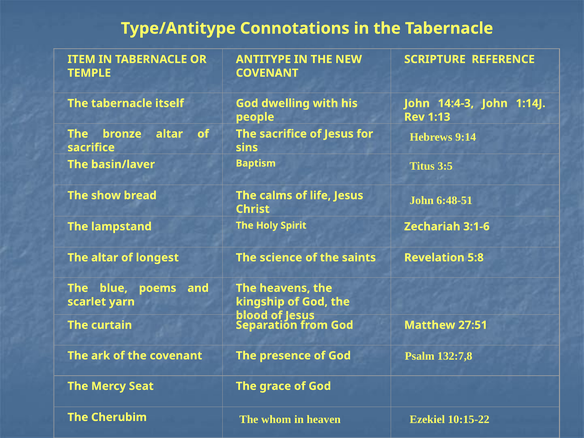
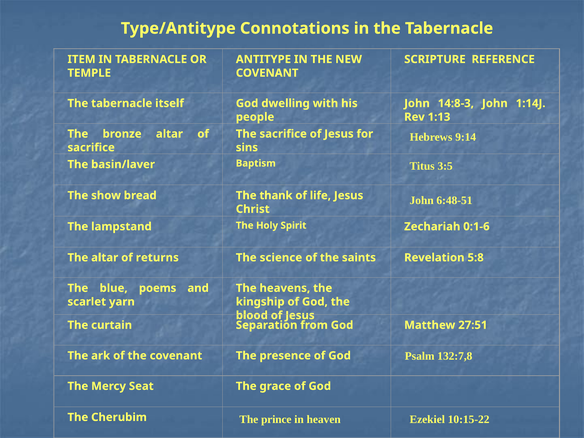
14:4-3: 14:4-3 -> 14:8-3
calms: calms -> thank
3:1-6: 3:1-6 -> 0:1-6
longest: longest -> returns
whom: whom -> prince
